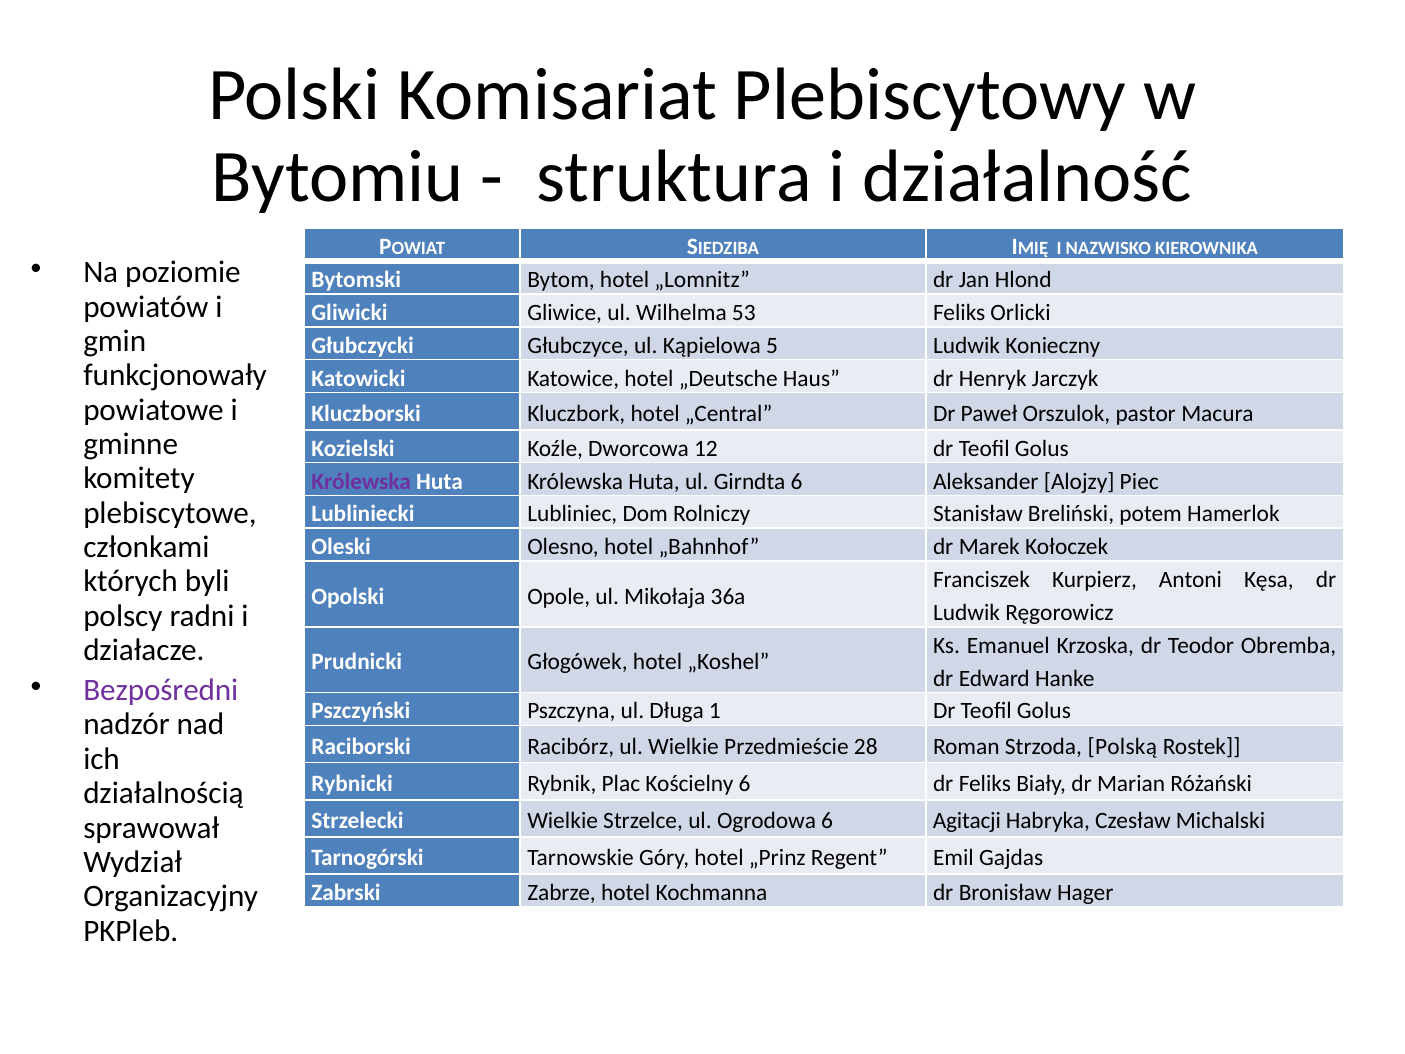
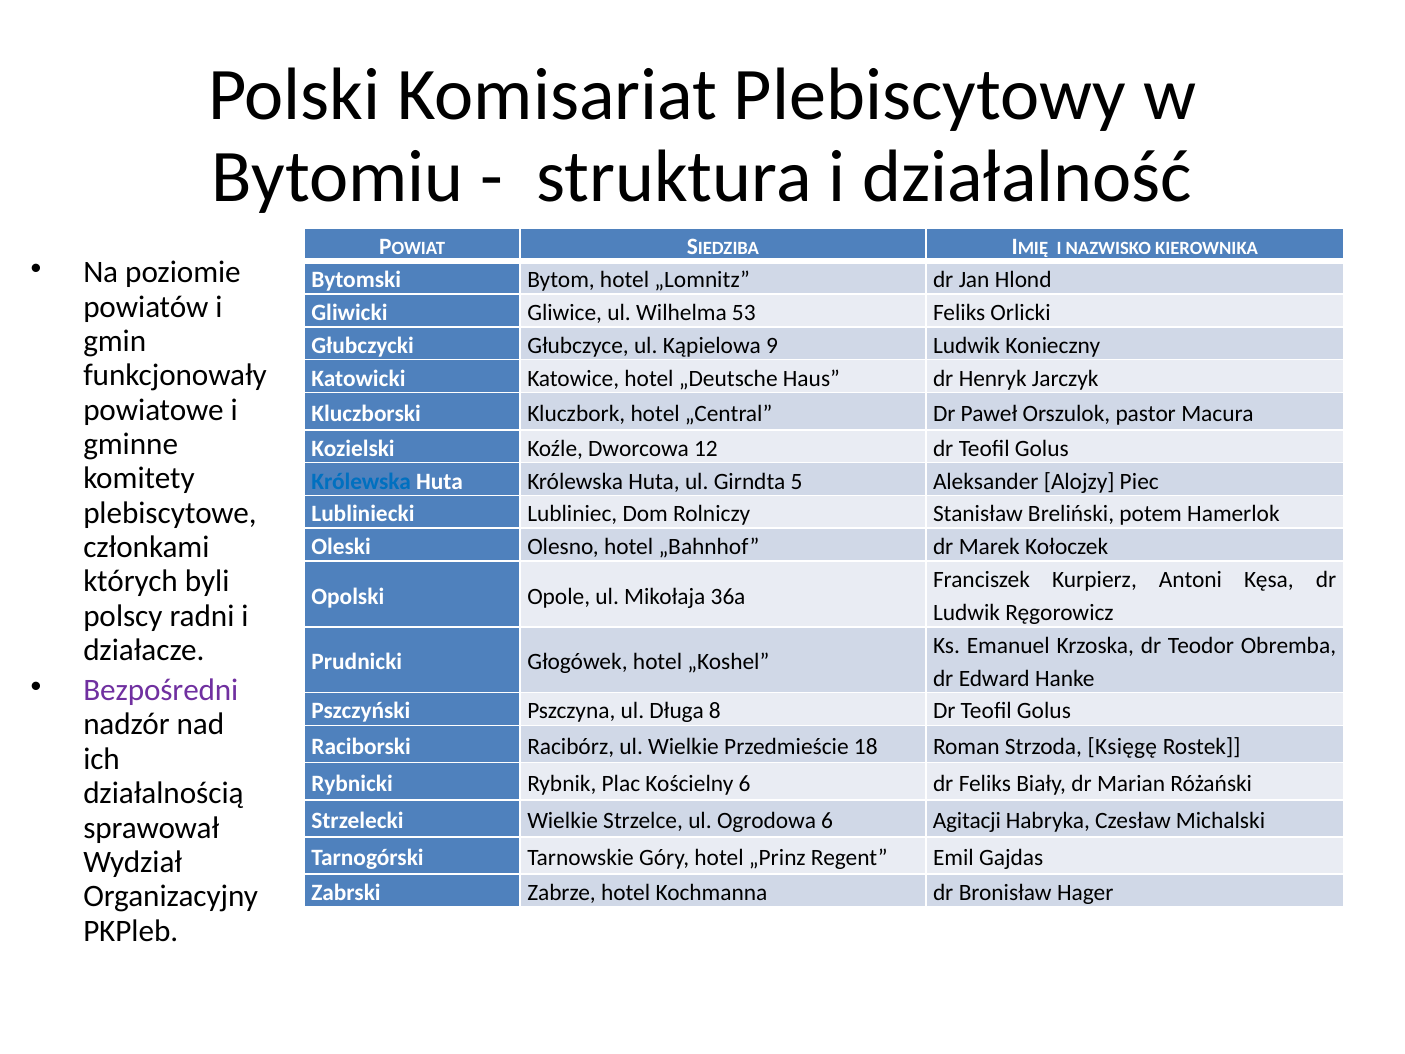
5: 5 -> 9
Królewska at (361, 481) colour: purple -> blue
Girndta 6: 6 -> 5
1: 1 -> 8
28: 28 -> 18
Polską: Polską -> Księgę
